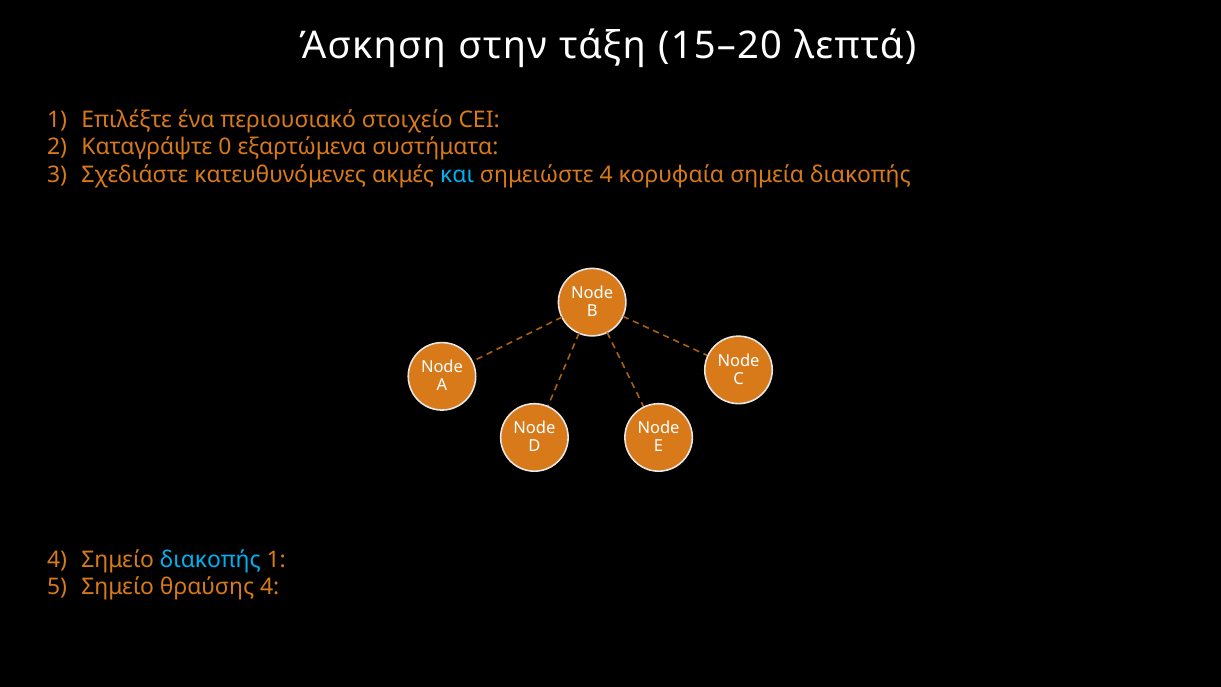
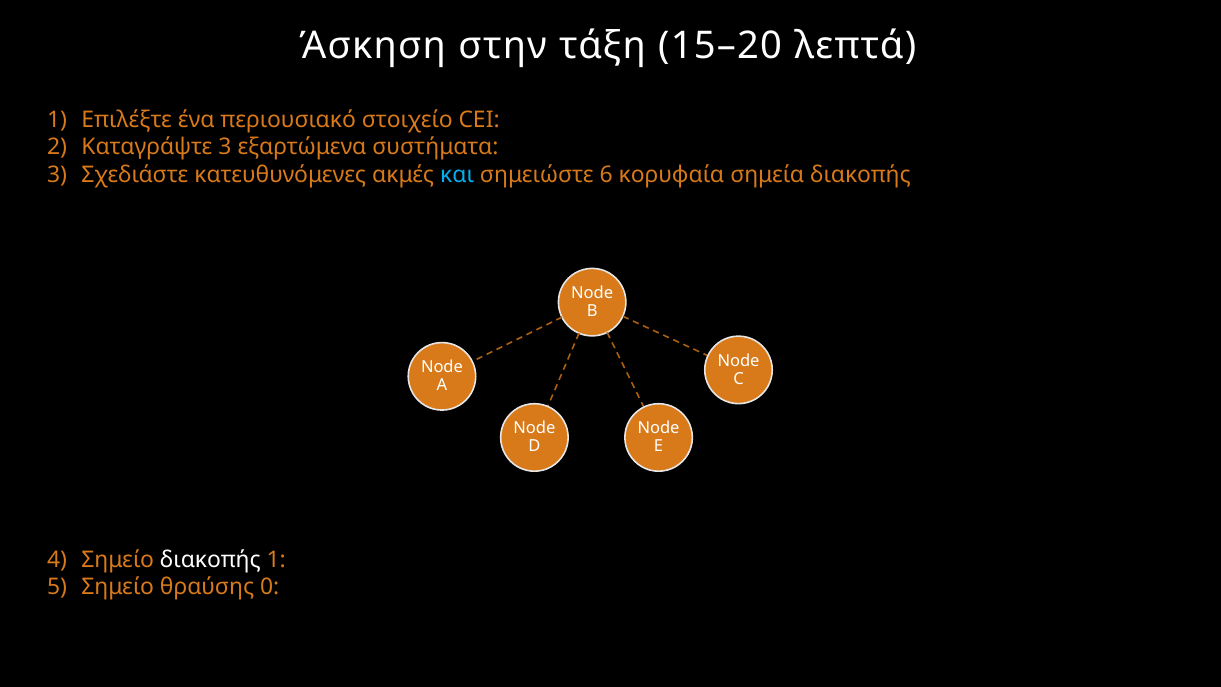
Καταγράψτε 0: 0 -> 3
σημειώστε 4: 4 -> 6
διακοπής at (210, 559) colour: light blue -> white
θραύσης 4: 4 -> 0
